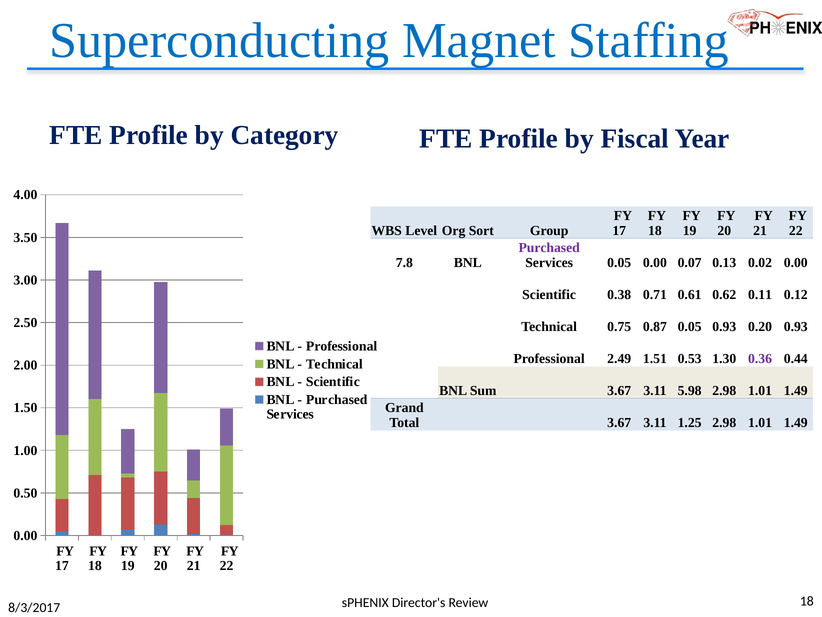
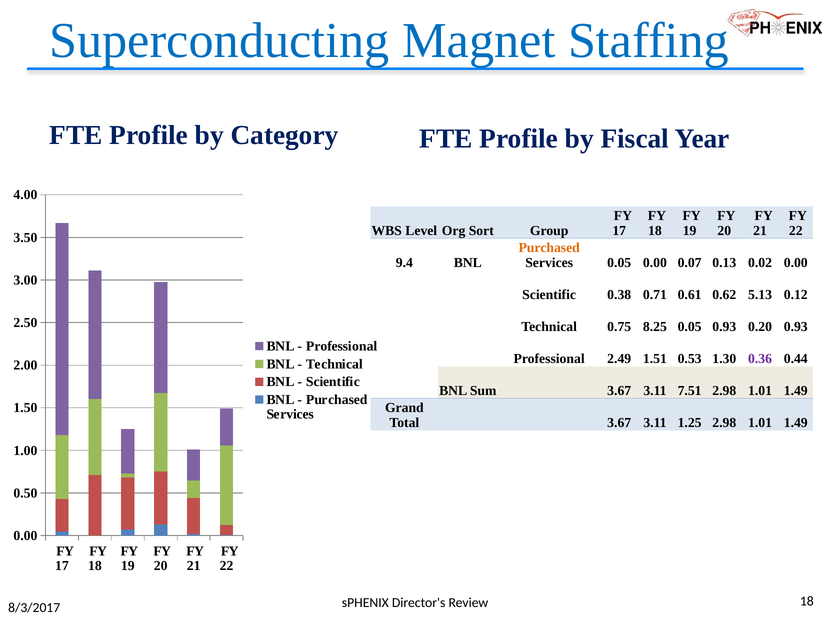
Purchased at (549, 247) colour: purple -> orange
7.8: 7.8 -> 9.4
0.11: 0.11 -> 5.13
0.87: 0.87 -> 8.25
5.98: 5.98 -> 7.51
